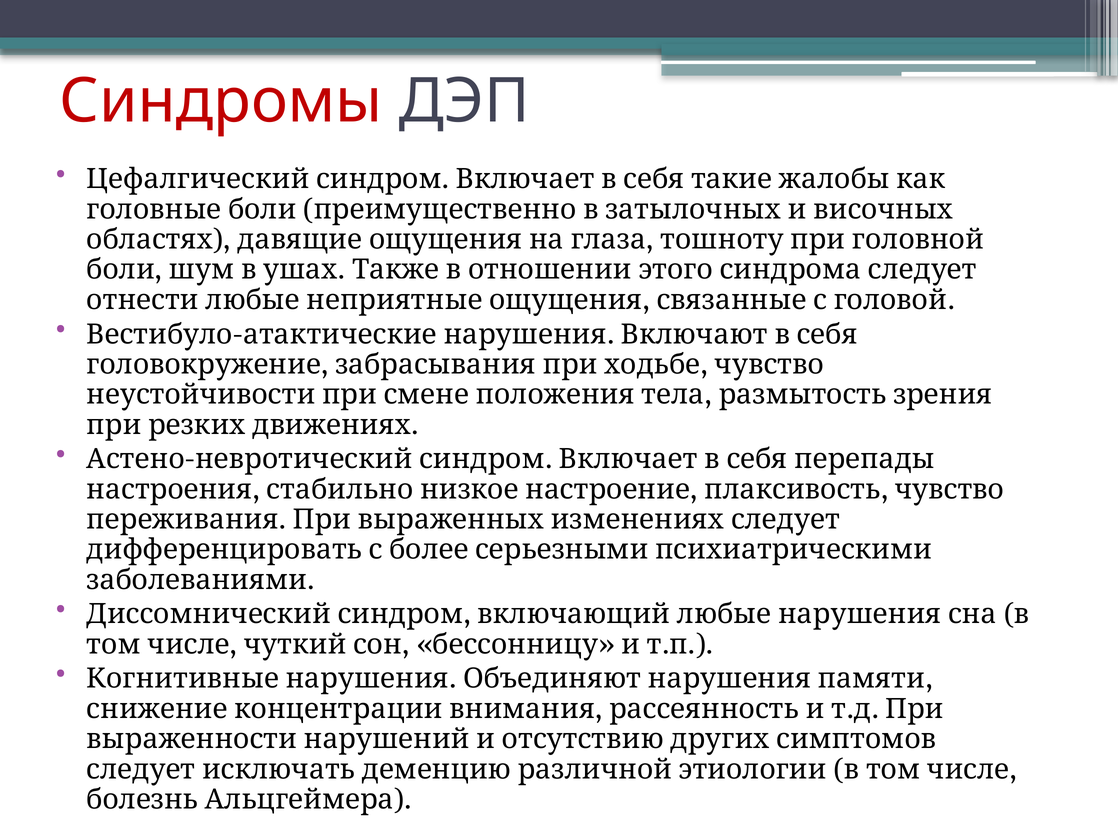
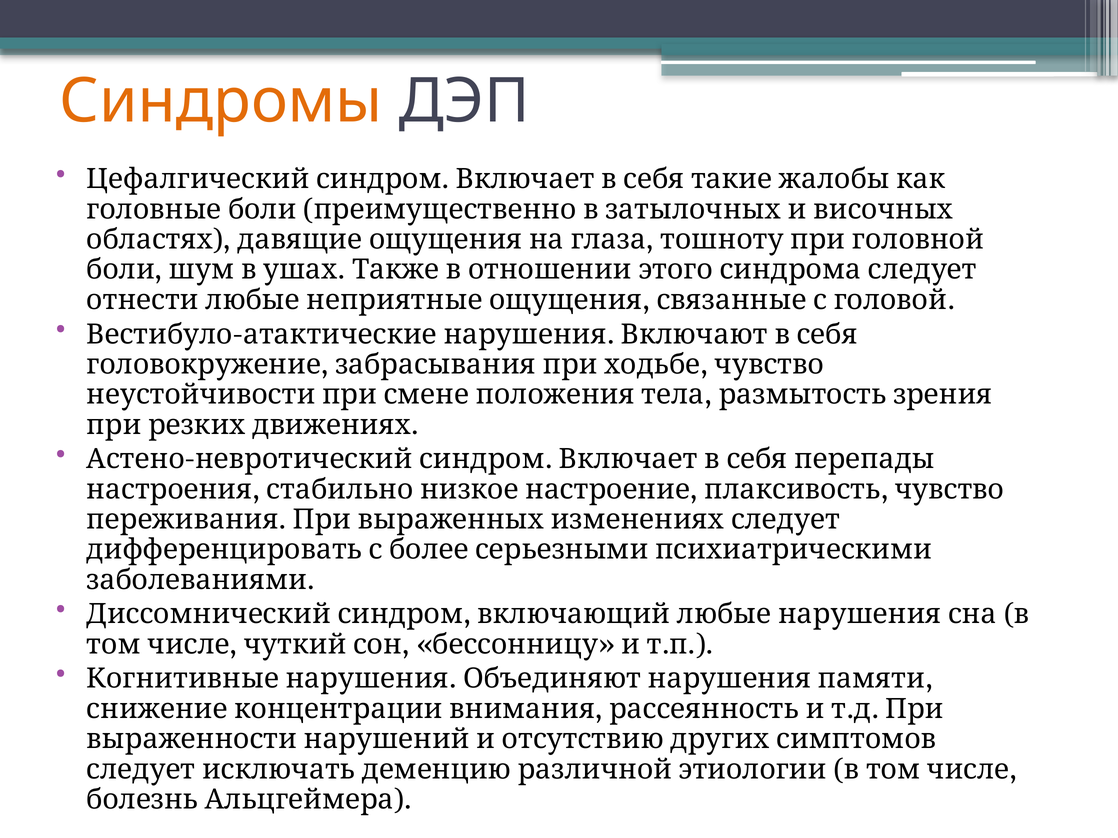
Синдромы colour: red -> orange
